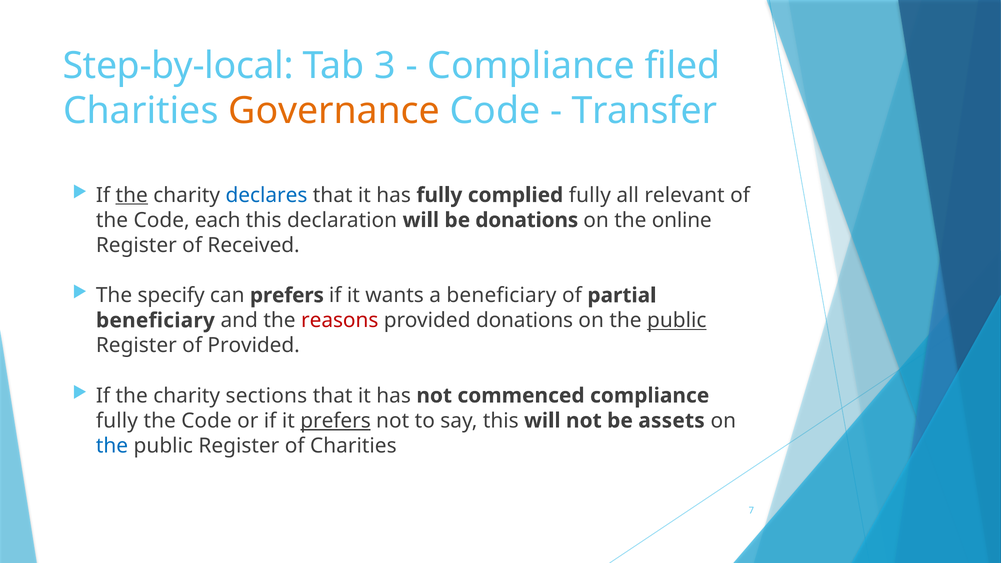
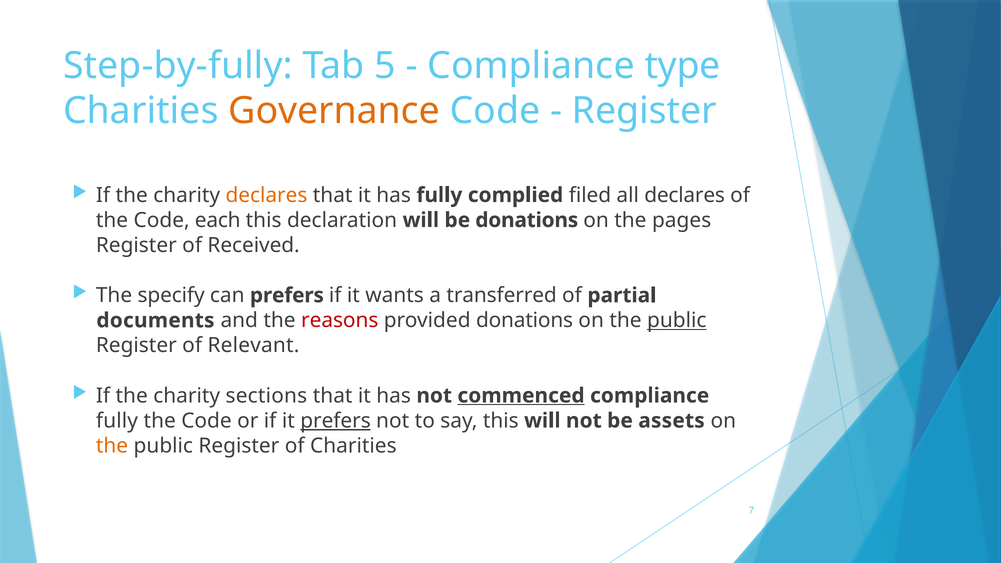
Step-by-local: Step-by-local -> Step-by-fully
3: 3 -> 5
filed: filed -> type
Transfer at (644, 111): Transfer -> Register
the at (132, 195) underline: present -> none
declares at (266, 195) colour: blue -> orange
complied fully: fully -> filed
all relevant: relevant -> declares
online: online -> pages
a beneficiary: beneficiary -> transferred
beneficiary at (155, 320): beneficiary -> documents
of Provided: Provided -> Relevant
commenced underline: none -> present
the at (112, 446) colour: blue -> orange
